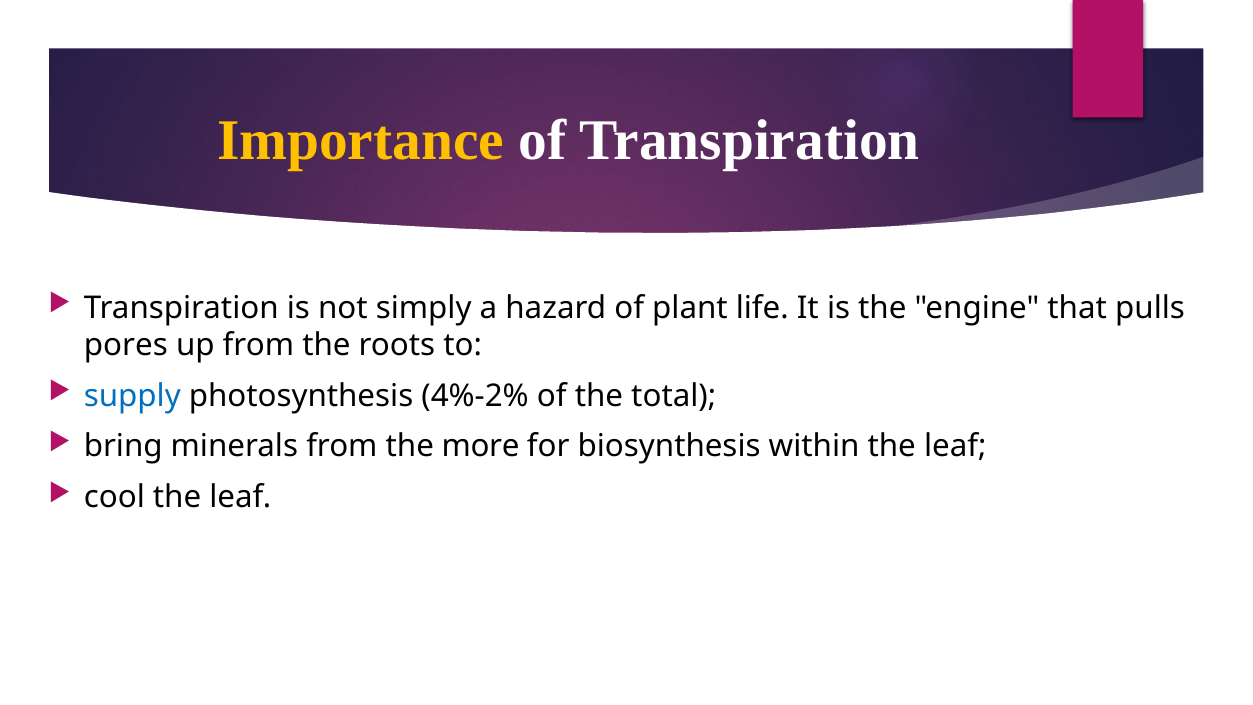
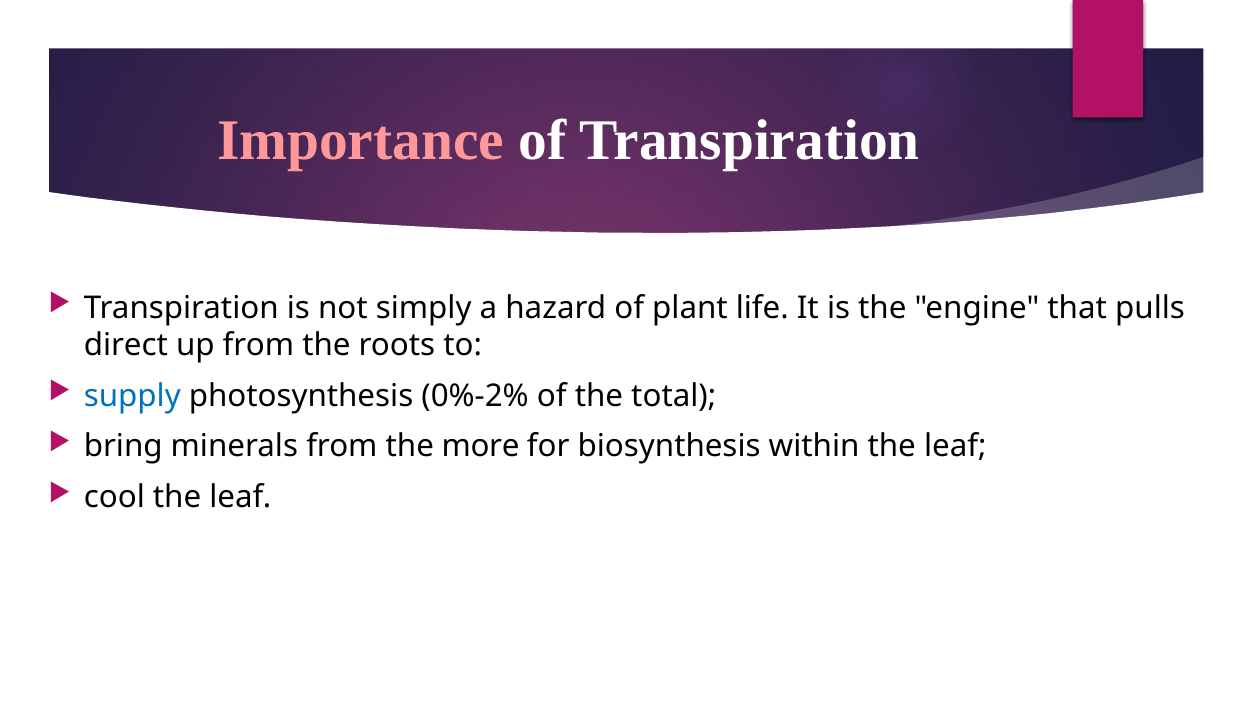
Importance colour: yellow -> pink
pores: pores -> direct
4%-2%: 4%-2% -> 0%-2%
